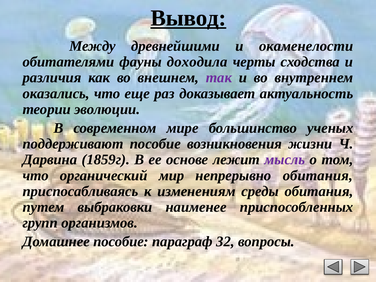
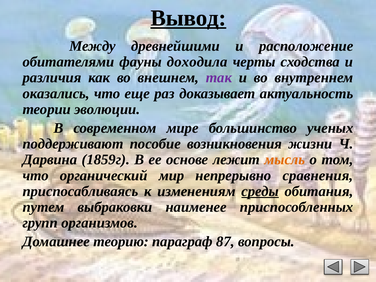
окаменелости: окаменелости -> расположение
мысль colour: purple -> orange
непрерывно обитания: обитания -> сравнения
среды underline: none -> present
Домашнее пособие: пособие -> теорию
32: 32 -> 87
